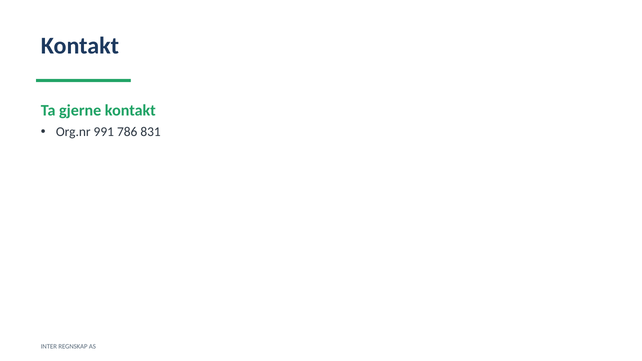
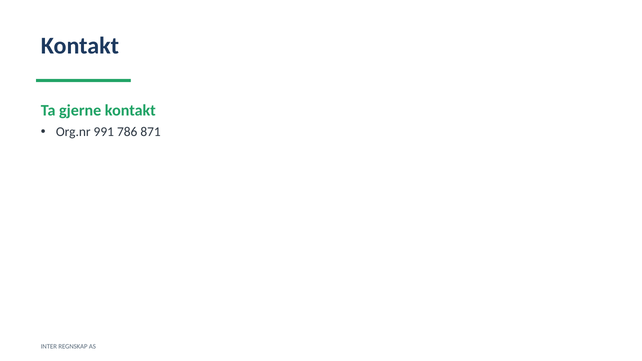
831: 831 -> 871
